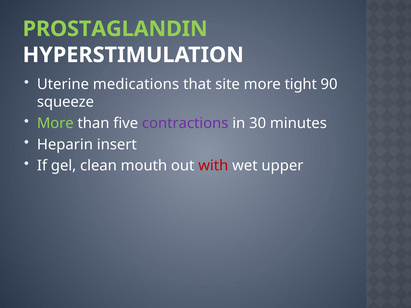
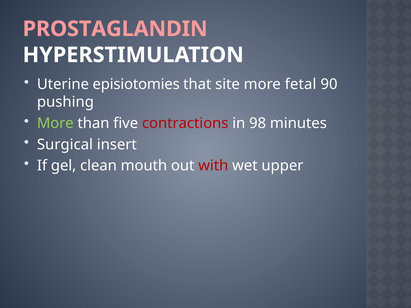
PROSTAGLANDIN colour: light green -> pink
medications: medications -> episiotomies
tight: tight -> fetal
squeeze: squeeze -> pushing
contractions colour: purple -> red
30: 30 -> 98
Heparin: Heparin -> Surgical
